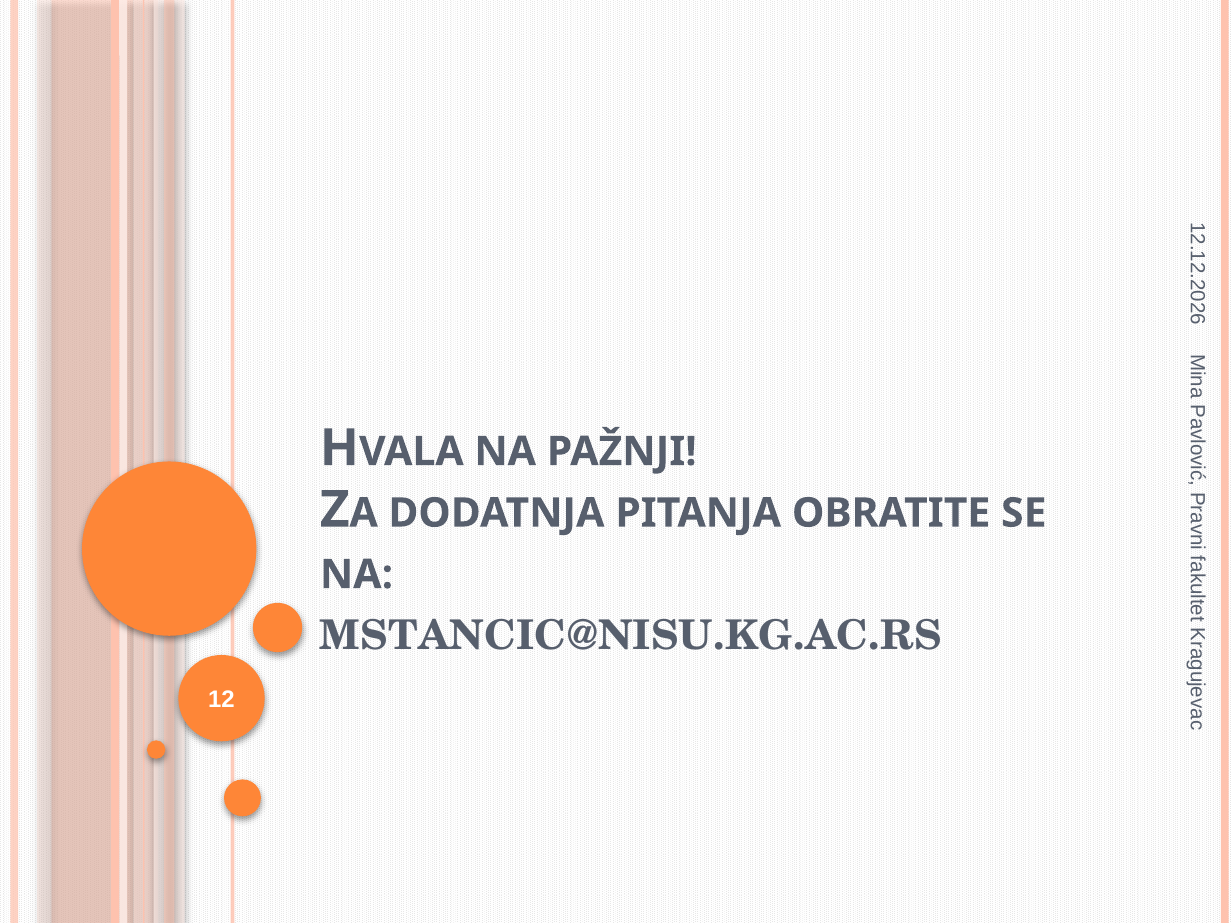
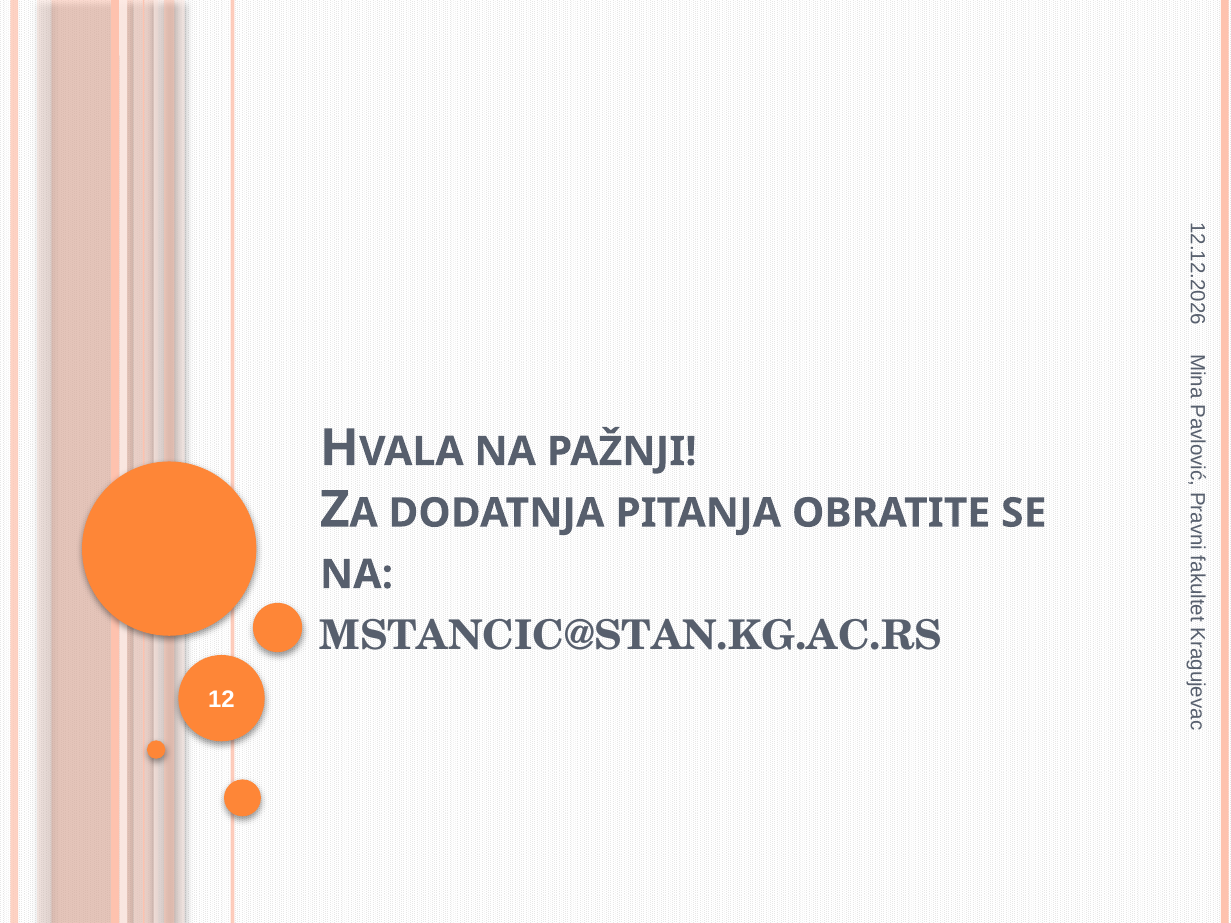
MSTANCIC@NISU.KG.AC.RS: MSTANCIC@NISU.KG.AC.RS -> MSTANCIC@STAN.KG.AC.RS
